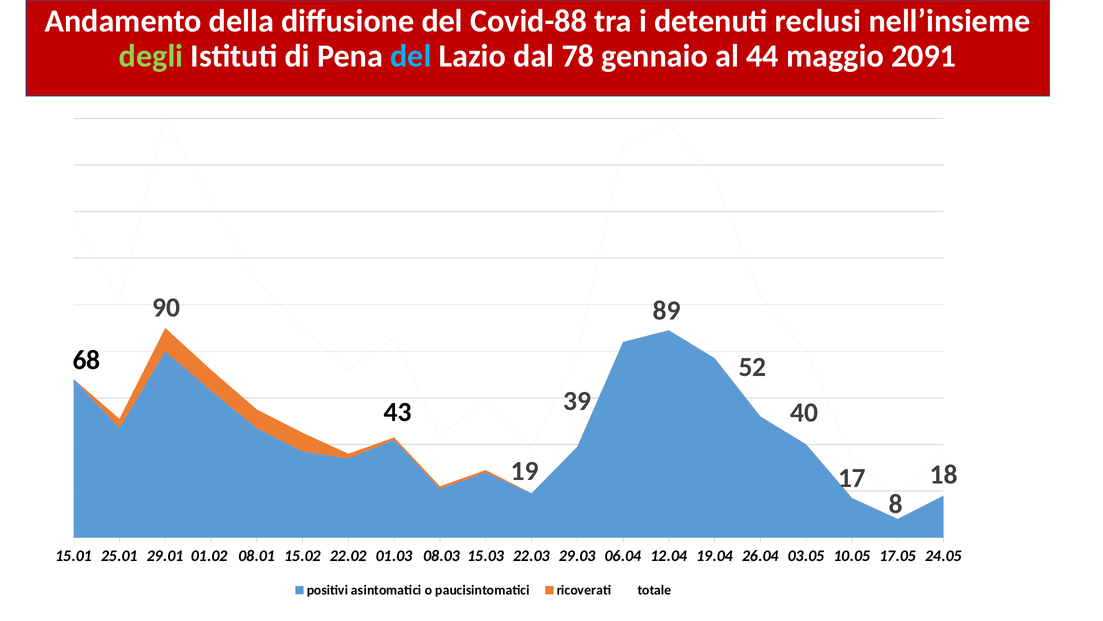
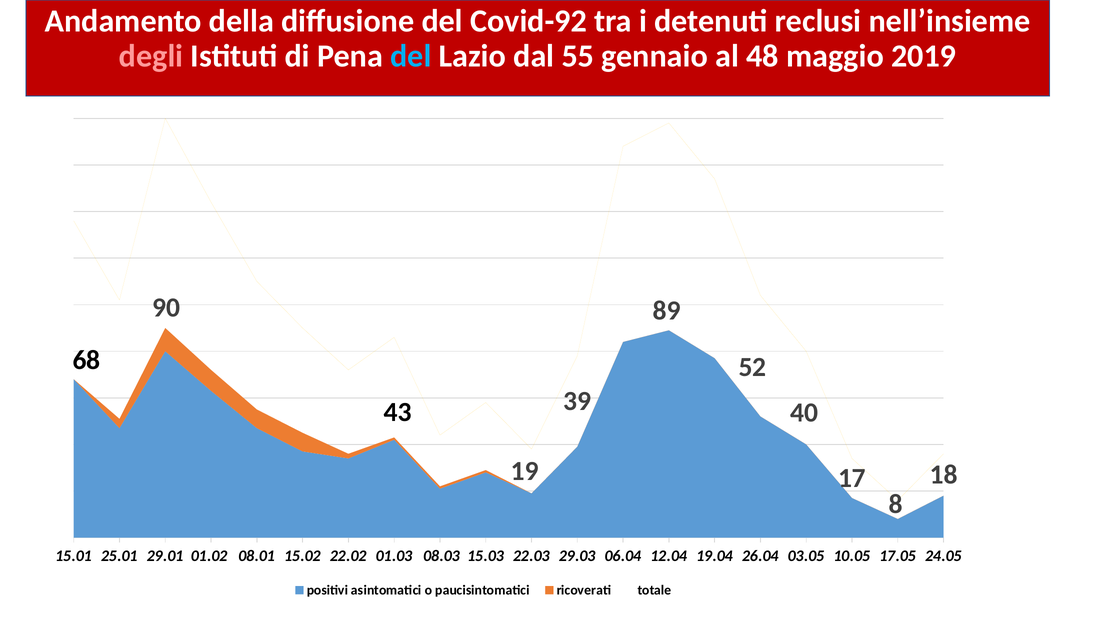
Covid-88: Covid-88 -> Covid-92
degli colour: light green -> pink
78: 78 -> 55
44: 44 -> 48
2091: 2091 -> 2019
